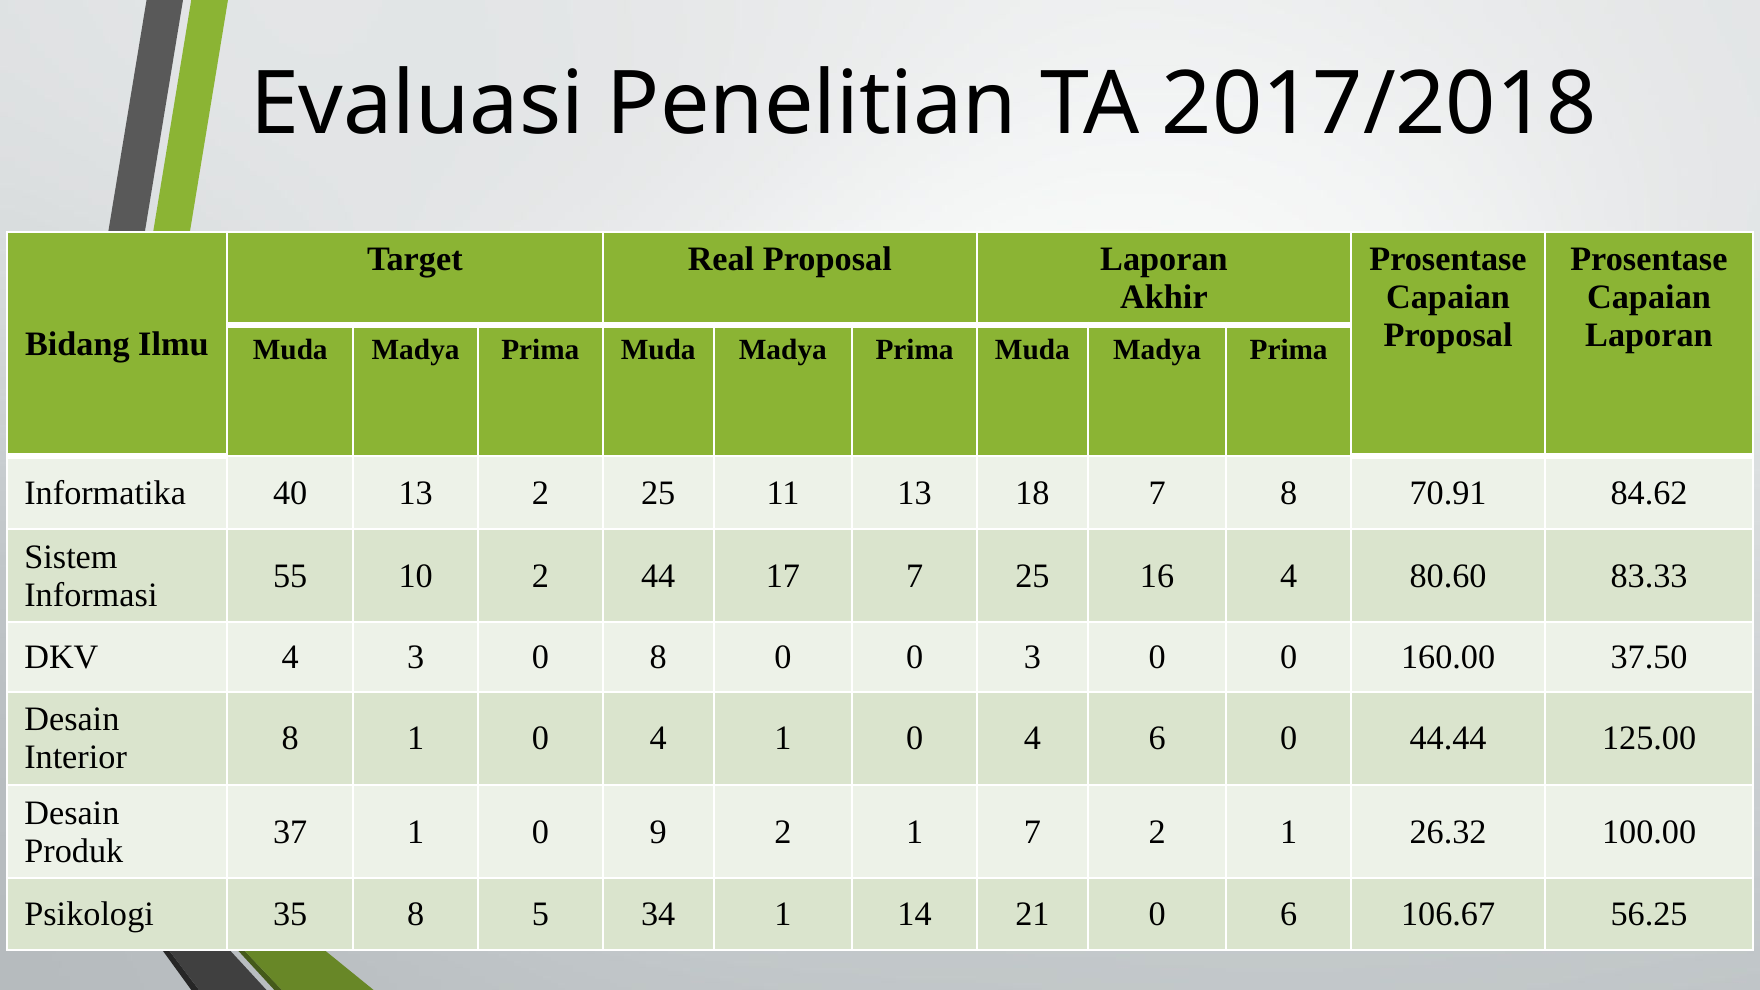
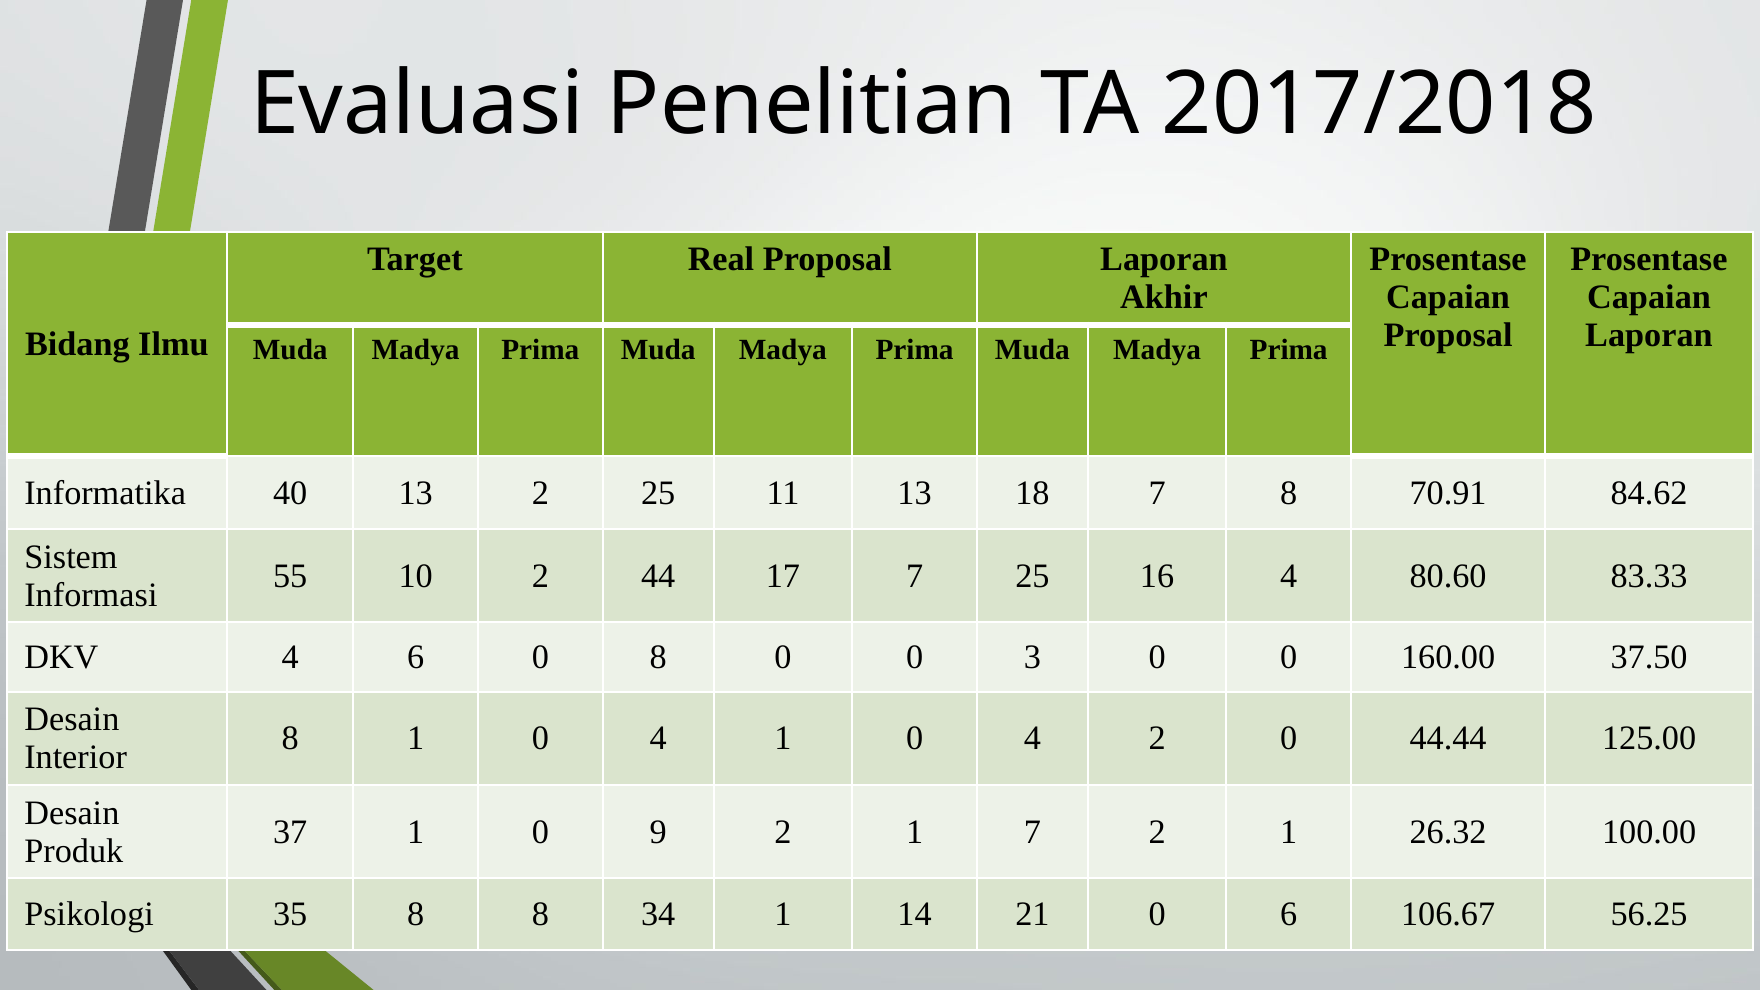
4 3: 3 -> 6
4 6: 6 -> 2
8 5: 5 -> 8
